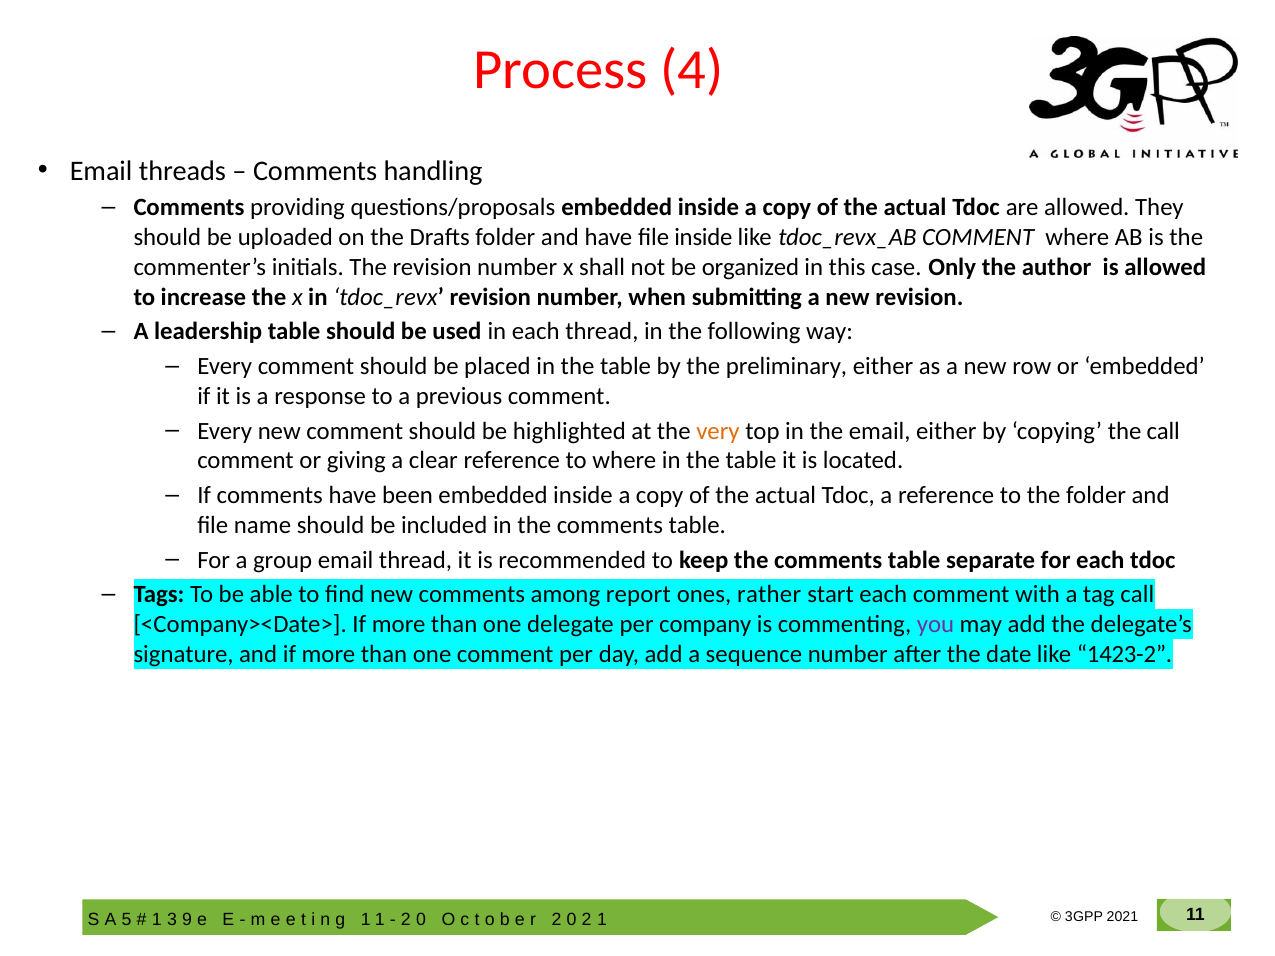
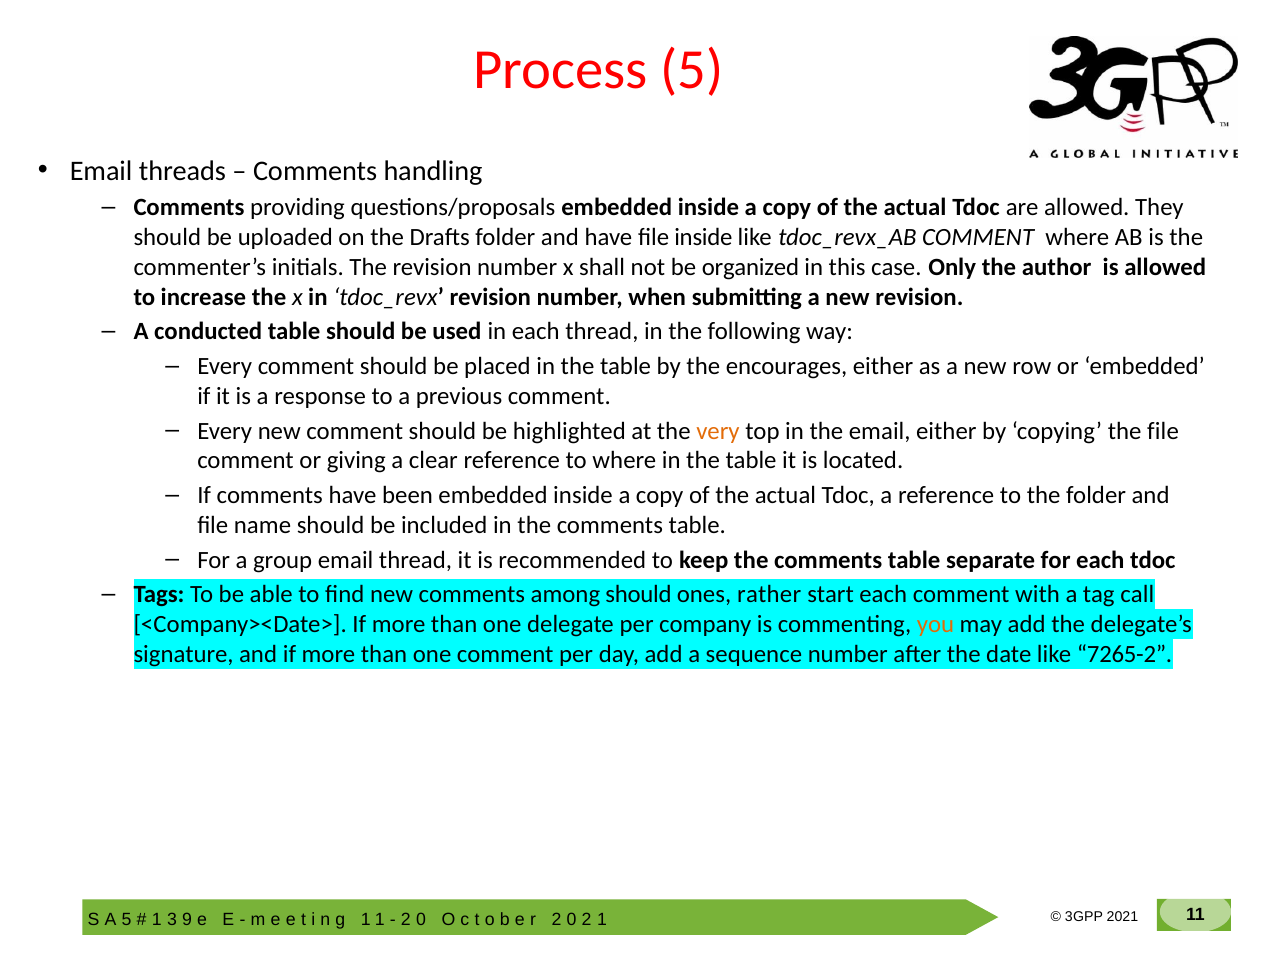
Process 4: 4 -> 5
leadership: leadership -> conducted
preliminary: preliminary -> encourages
the call: call -> file
among report: report -> should
you colour: purple -> orange
1423-2: 1423-2 -> 7265-2
